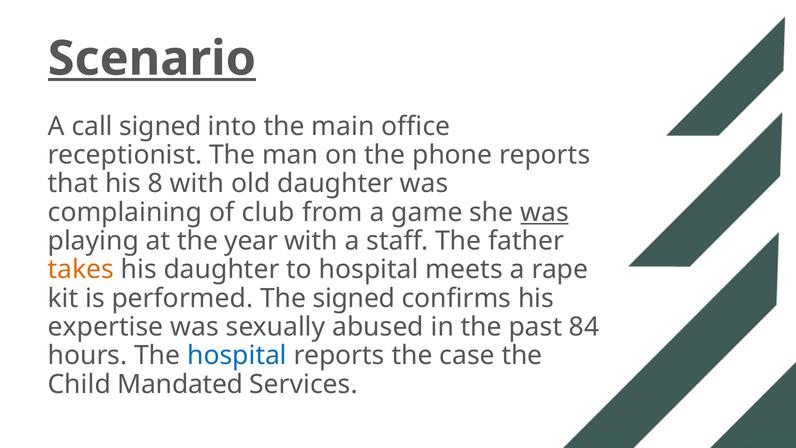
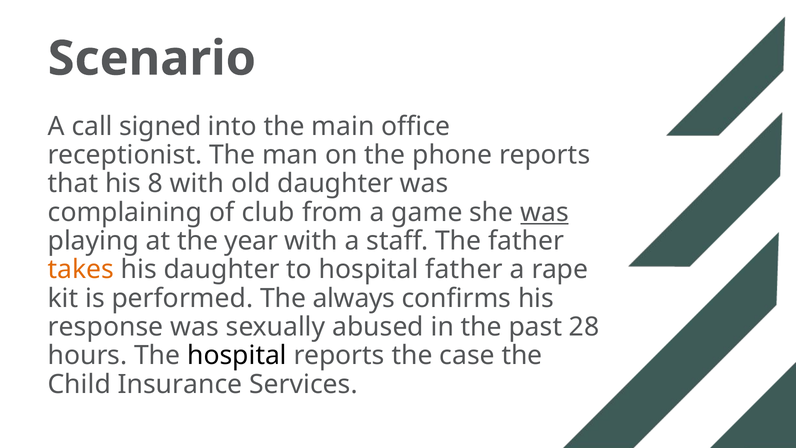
Scenario underline: present -> none
hospital meets: meets -> father
The signed: signed -> always
expertise: expertise -> response
84: 84 -> 28
hospital at (237, 355) colour: blue -> black
Mandated: Mandated -> Insurance
